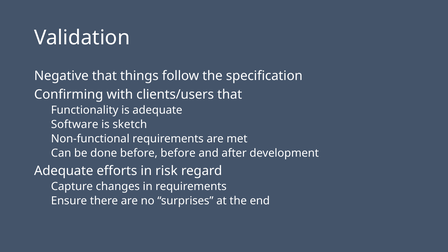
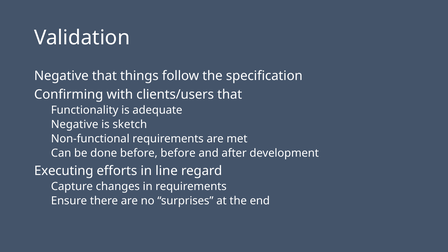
Software at (75, 124): Software -> Negative
Adequate at (64, 171): Adequate -> Executing
risk: risk -> line
